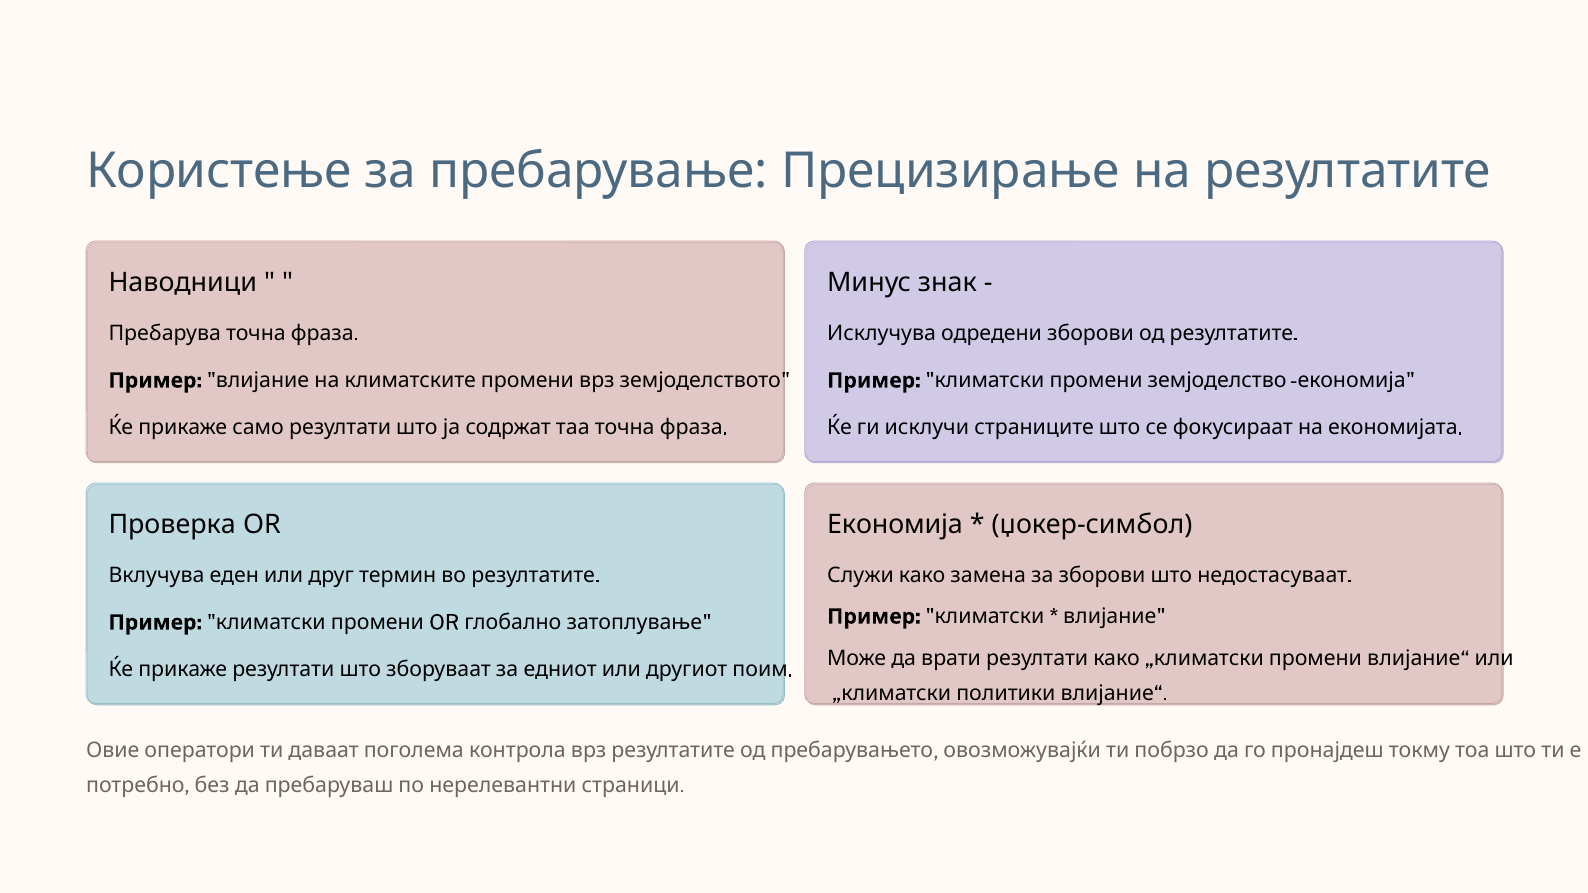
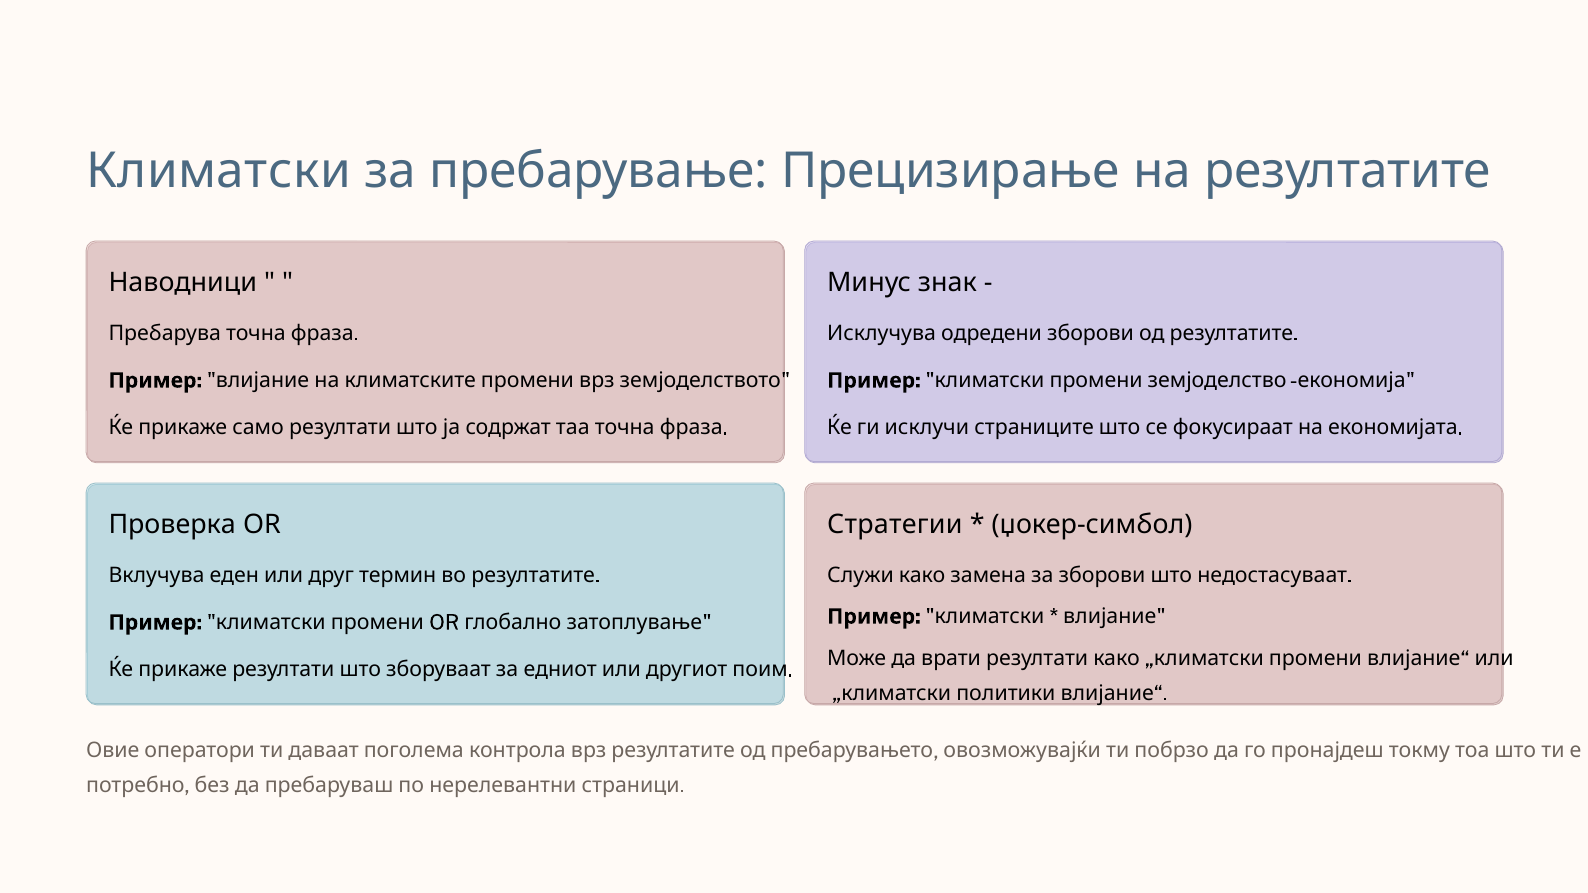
Користење at (219, 171): Користење -> Климатски
Економија at (895, 524): Економија -> Стратегии
